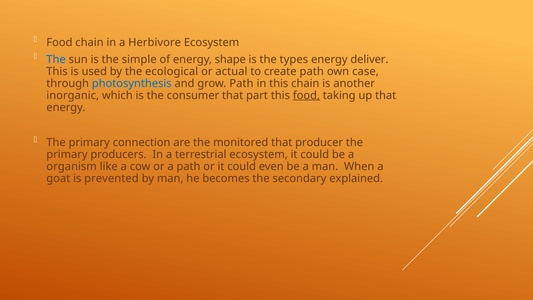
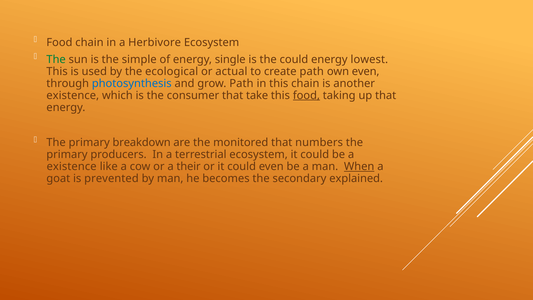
The at (56, 59) colour: blue -> green
shape: shape -> single
the types: types -> could
deliver: deliver -> lowest
own case: case -> even
inorganic at (73, 95): inorganic -> existence
part: part -> take
connection: connection -> breakdown
producer: producer -> numbers
organism at (72, 167): organism -> existence
a path: path -> their
When underline: none -> present
